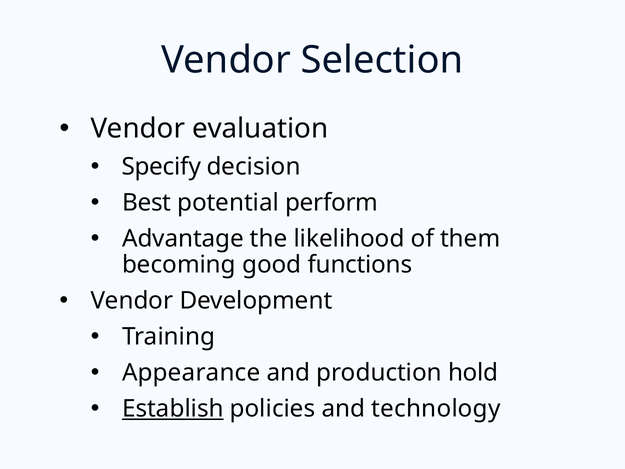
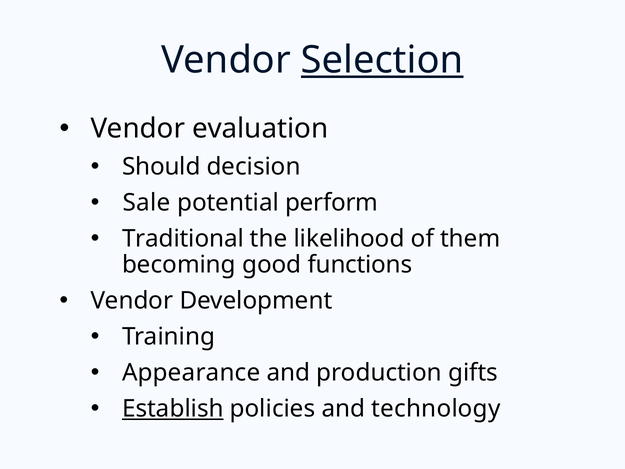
Selection underline: none -> present
Specify: Specify -> Should
Best: Best -> Sale
Advantage: Advantage -> Traditional
hold: hold -> gifts
